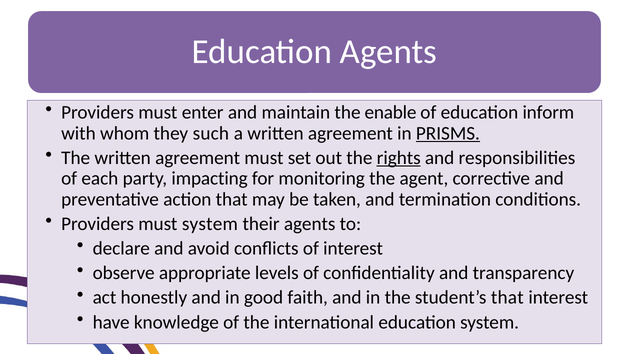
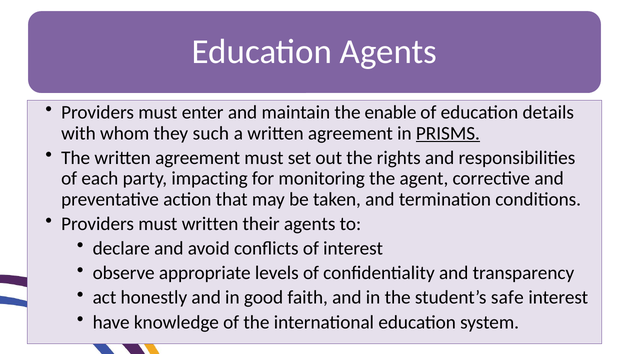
inform: inform -> details
rights underline: present -> none
must system: system -> written
student’s that: that -> safe
